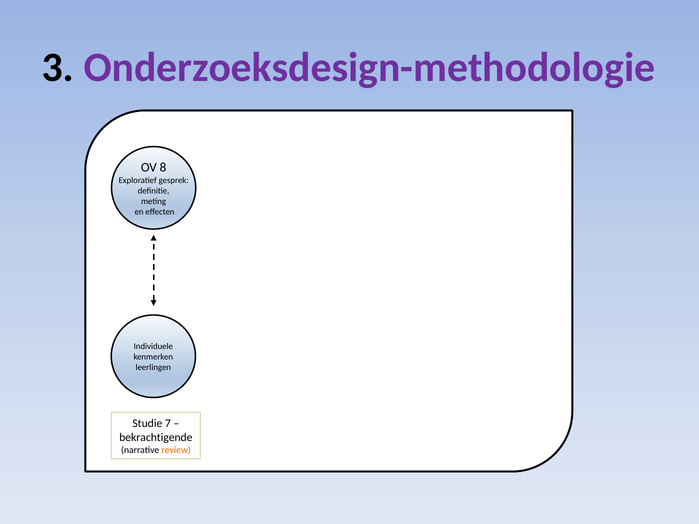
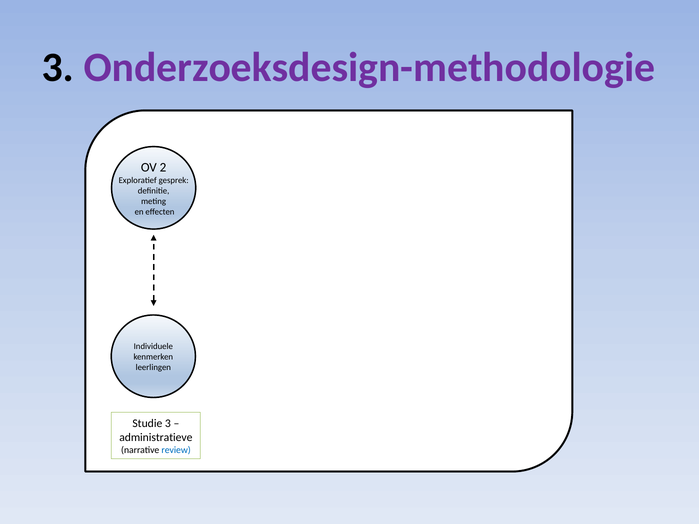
8: 8 -> 2
Studie 7: 7 -> 3
bekrachtigende: bekrachtigende -> administratieve
review colour: orange -> blue
